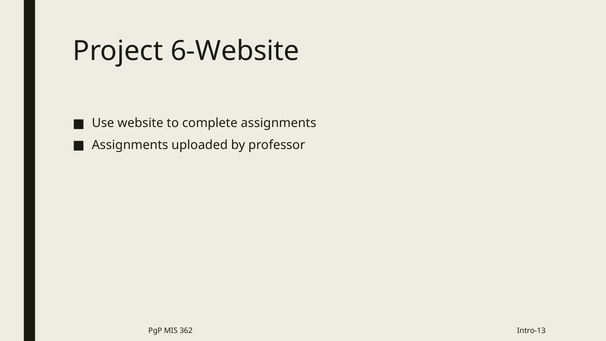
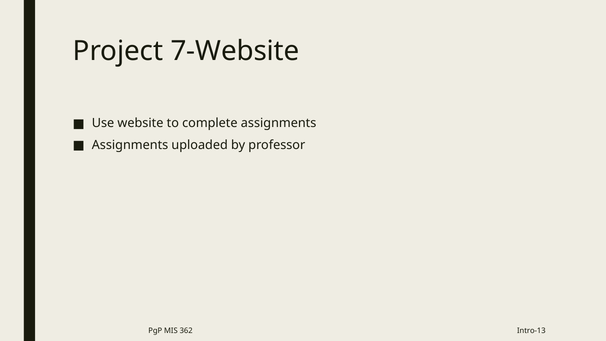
6-Website: 6-Website -> 7-Website
